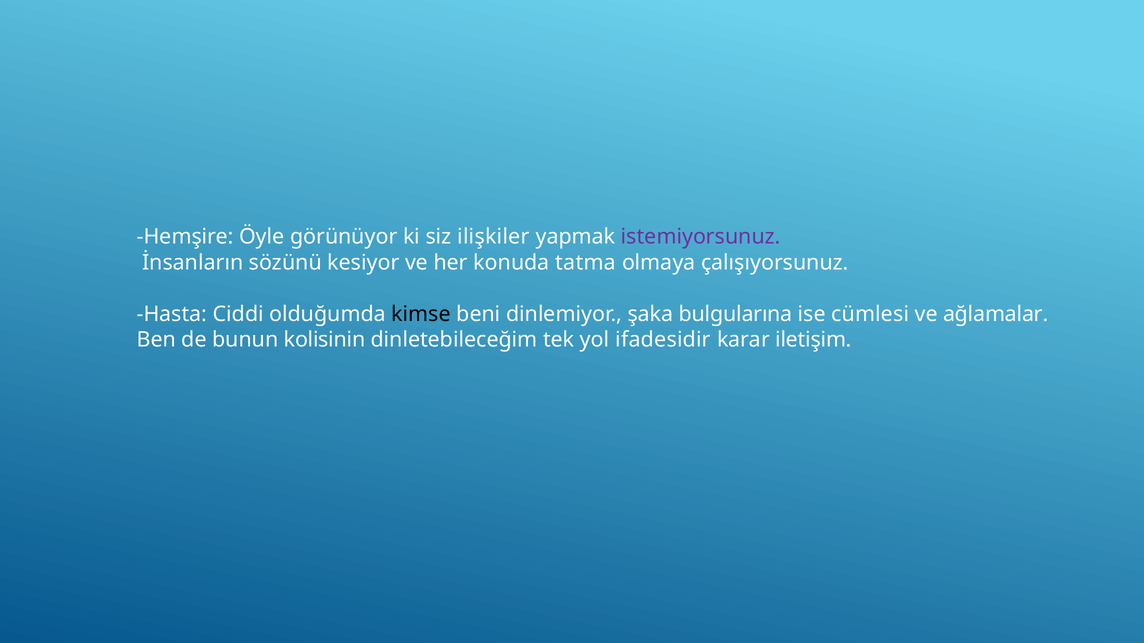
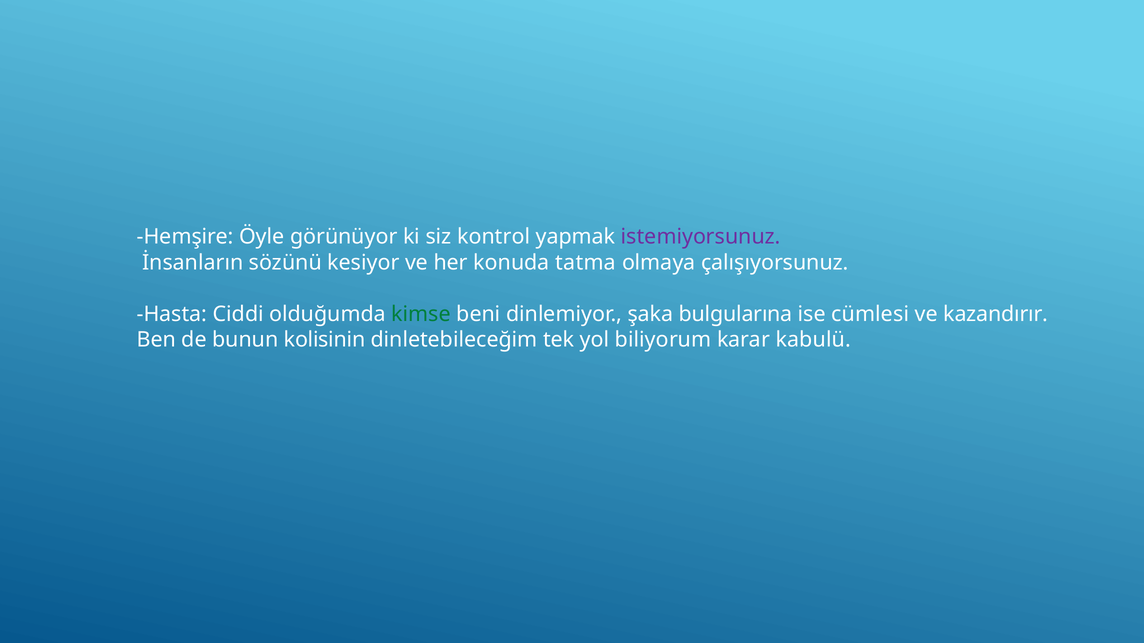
ilişkiler: ilişkiler -> kontrol
kimse colour: black -> green
ağlamalar: ağlamalar -> kazandırır
ifadesidir: ifadesidir -> biliyorum
iletişim: iletişim -> kabulü
